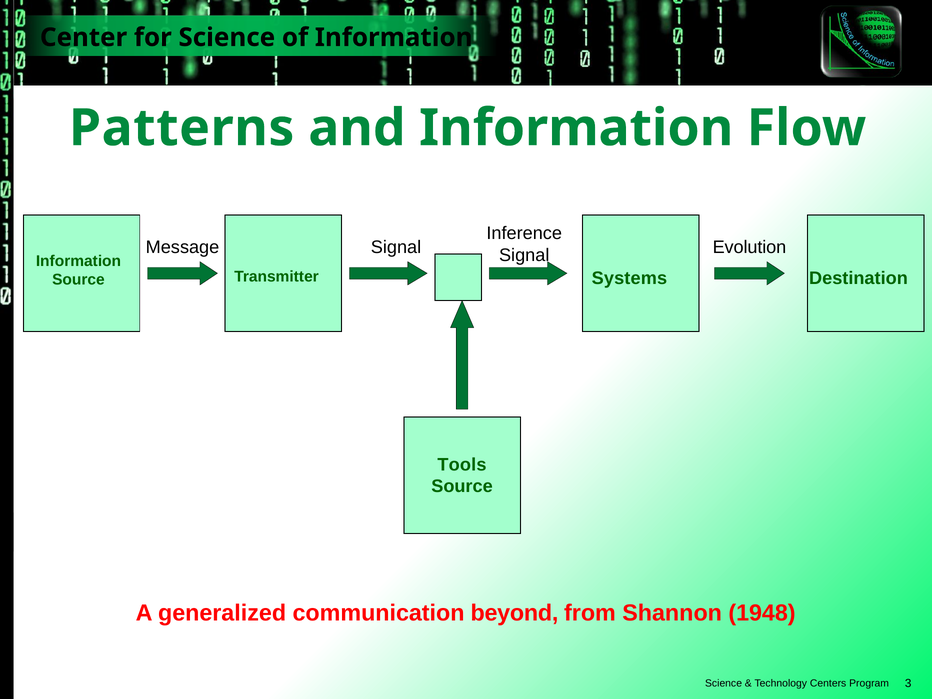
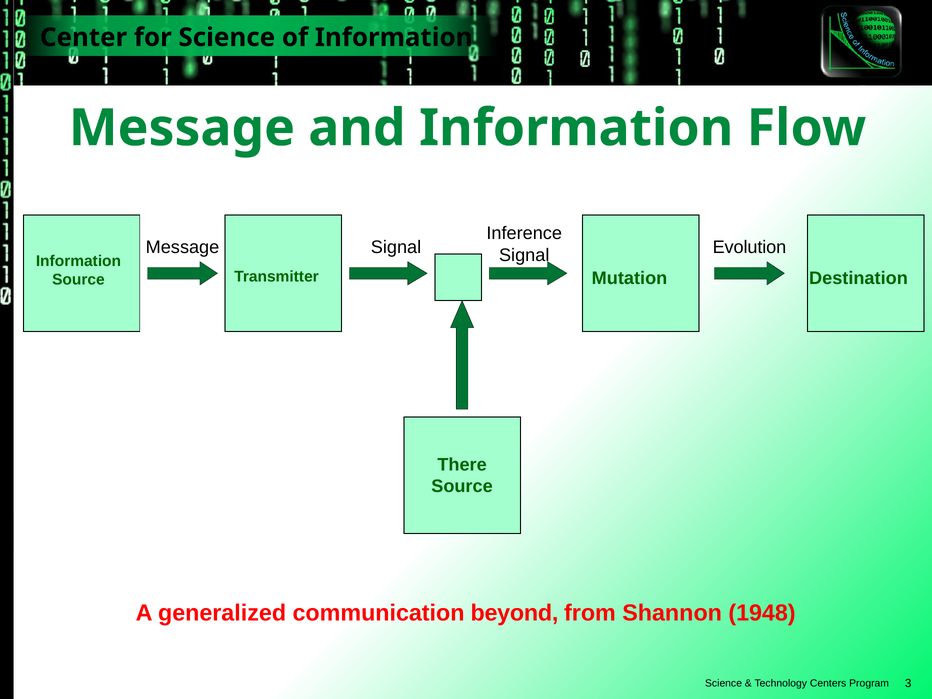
Patterns at (182, 128): Patterns -> Message
Systems: Systems -> Mutation
Tools: Tools -> There
